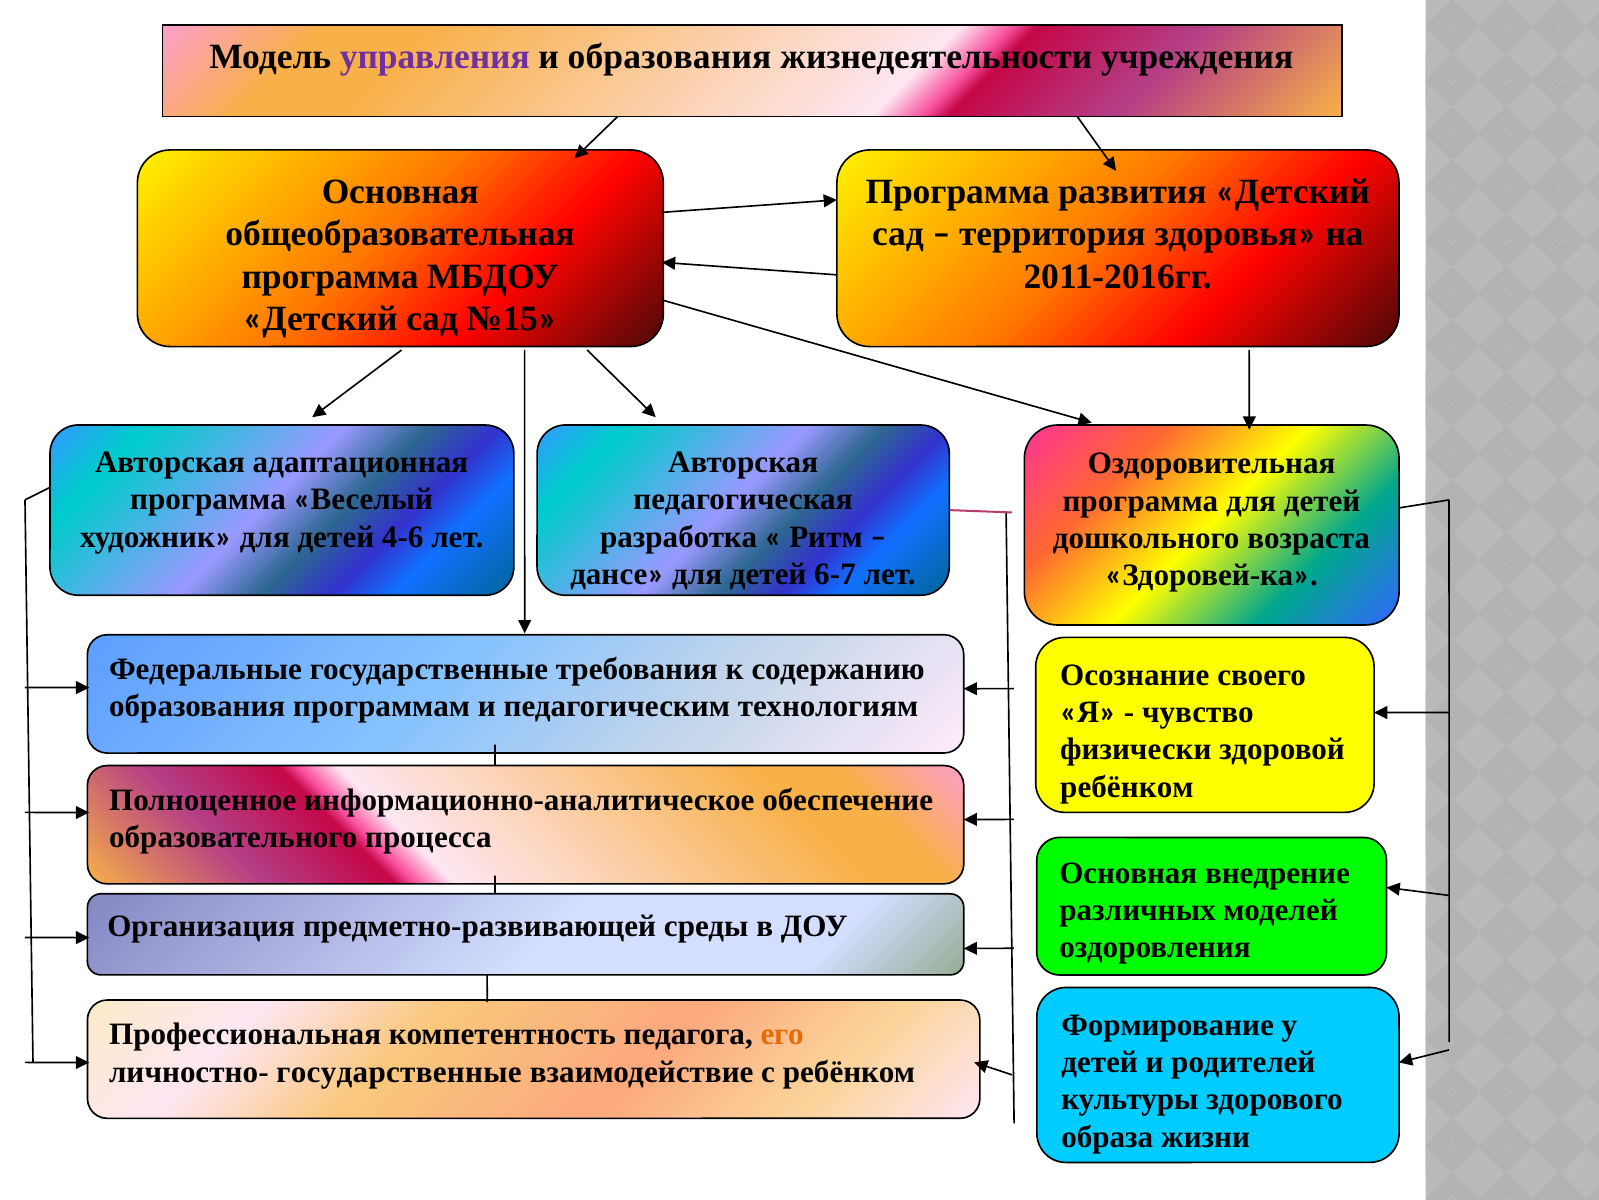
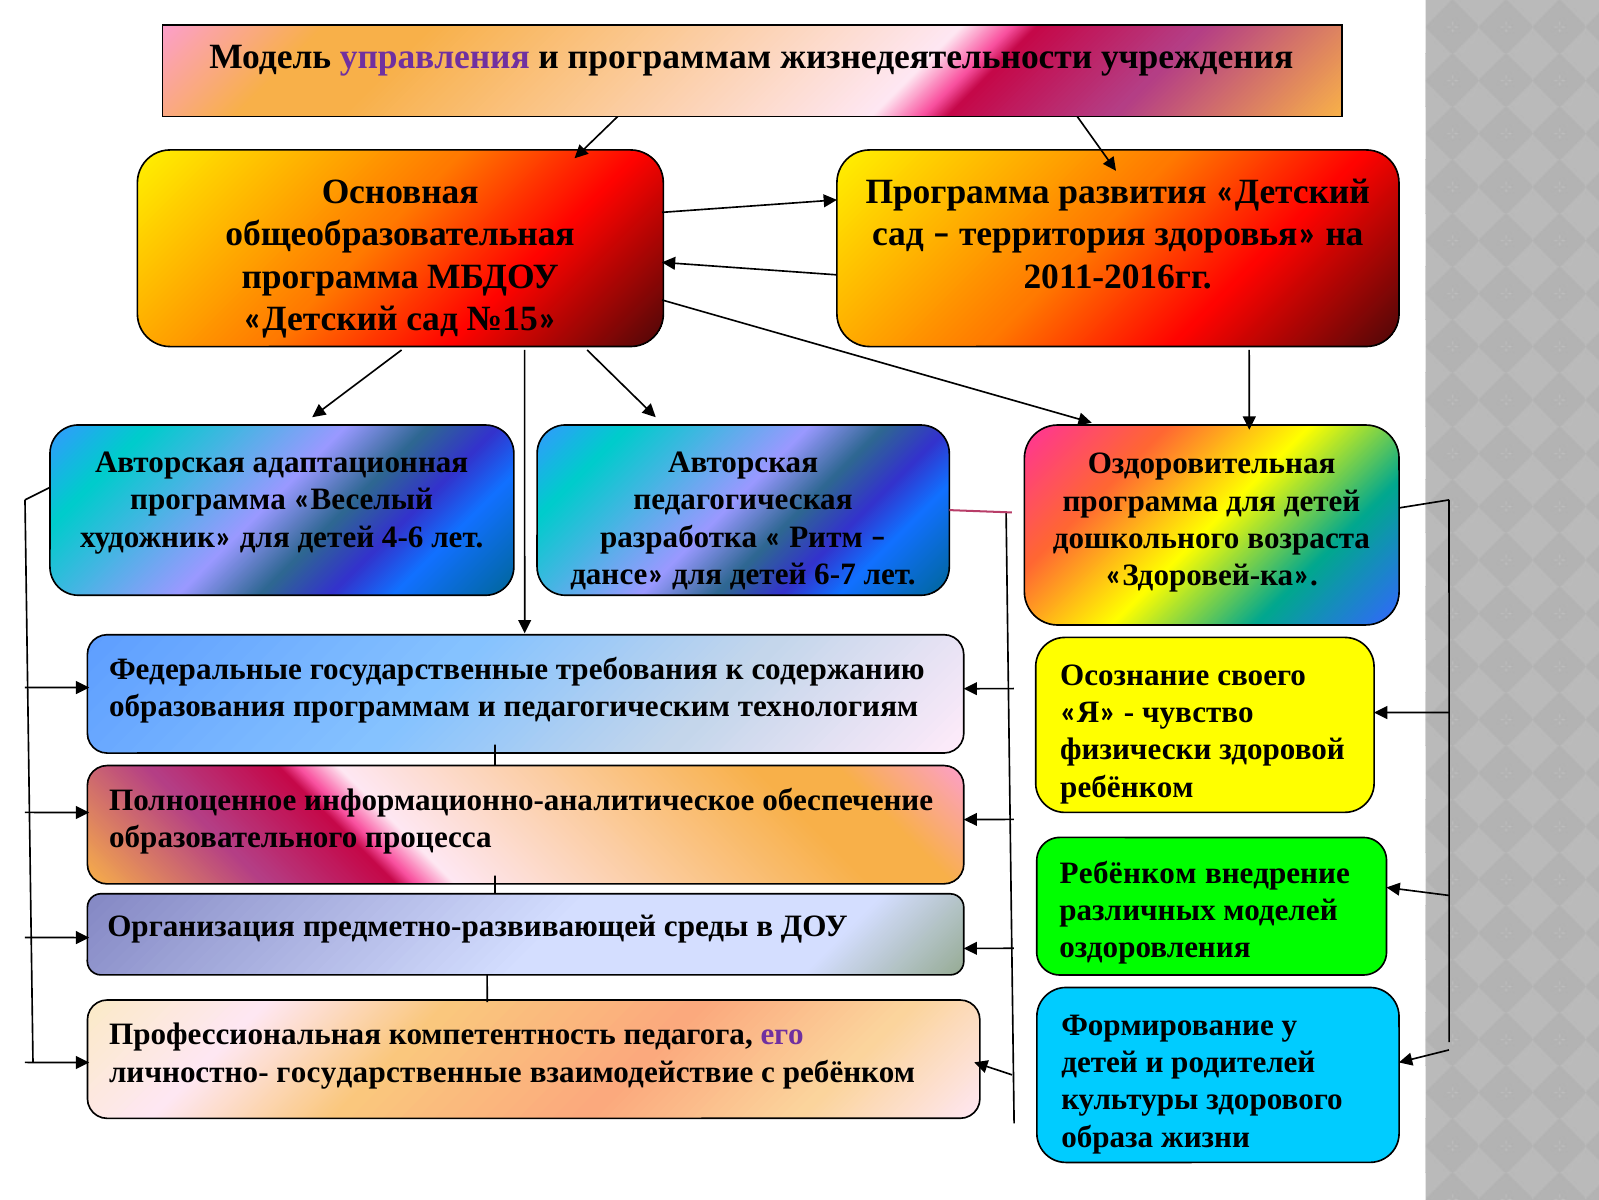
и образования: образования -> программам
Основная at (1128, 872): Основная -> Ребёнком
его colour: orange -> purple
